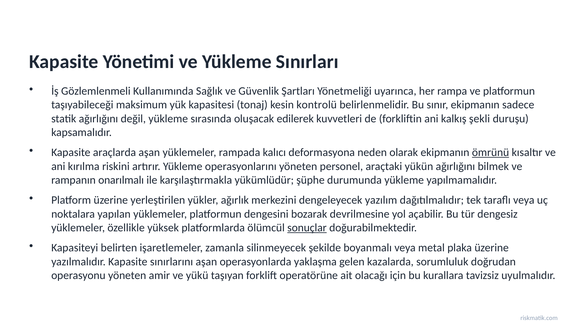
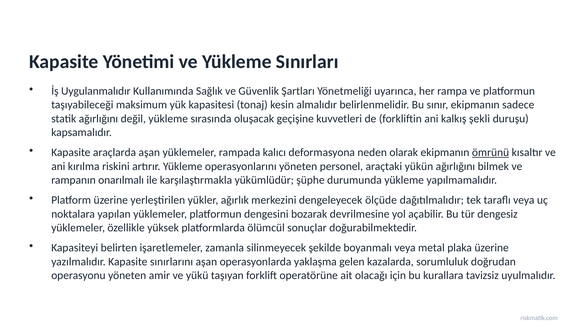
Gözlemlenmeli: Gözlemlenmeli -> Uygulanmalıdır
kontrolü: kontrolü -> almalıdır
edilerek: edilerek -> geçişine
yazılım: yazılım -> ölçüde
sonuçlar underline: present -> none
